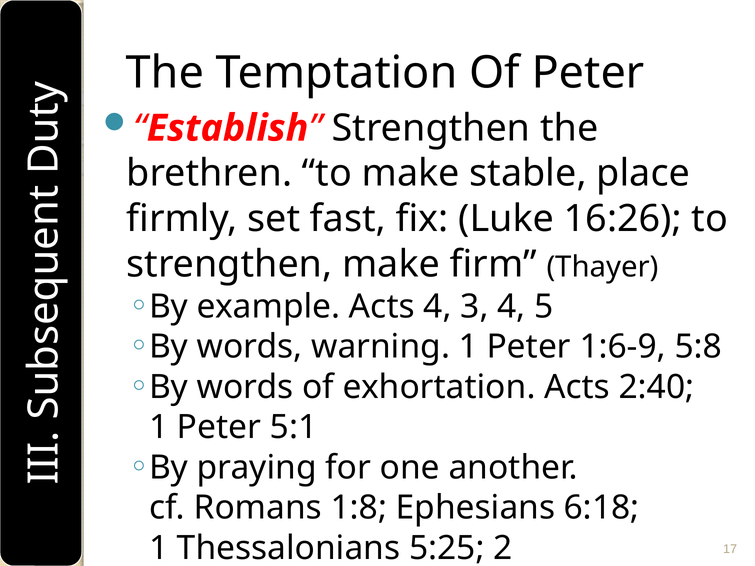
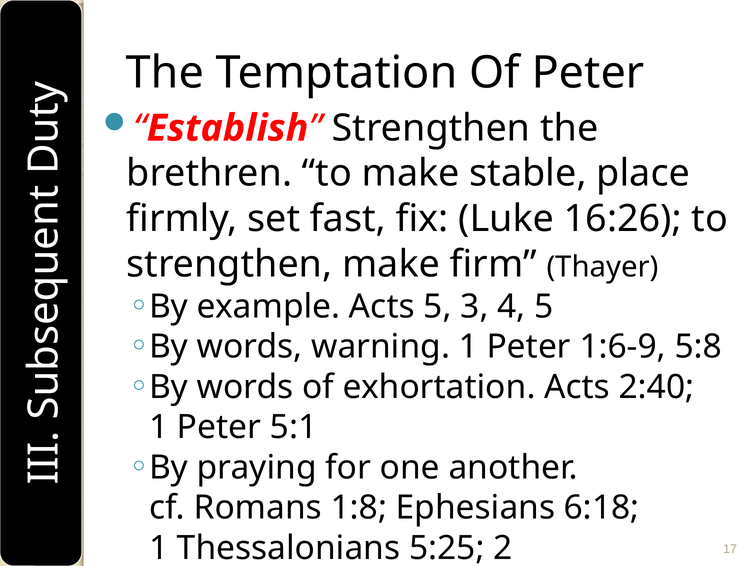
Acts 4: 4 -> 5
